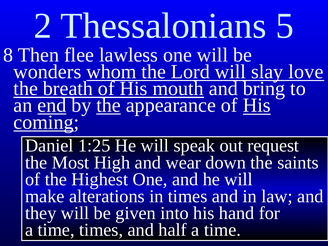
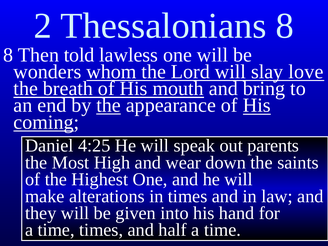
Thessalonians 5: 5 -> 8
flee: flee -> told
end underline: present -> none
1:25: 1:25 -> 4:25
request: request -> parents
